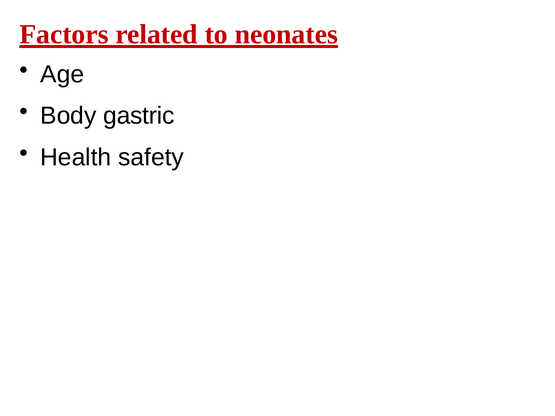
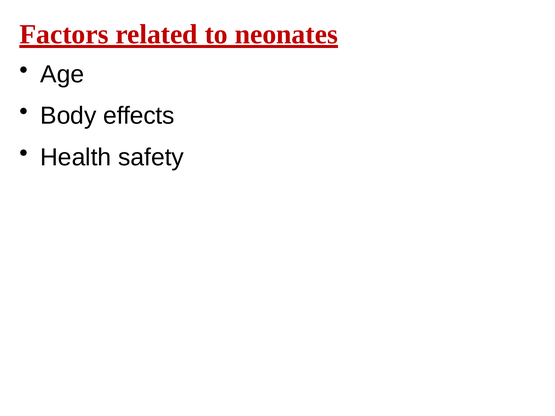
gastric: gastric -> effects
